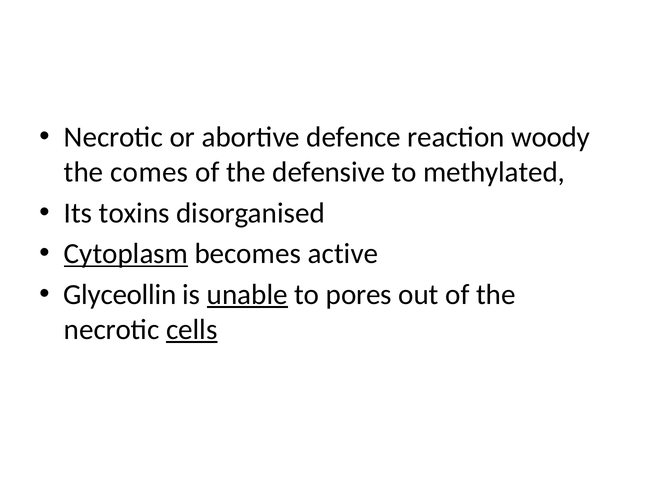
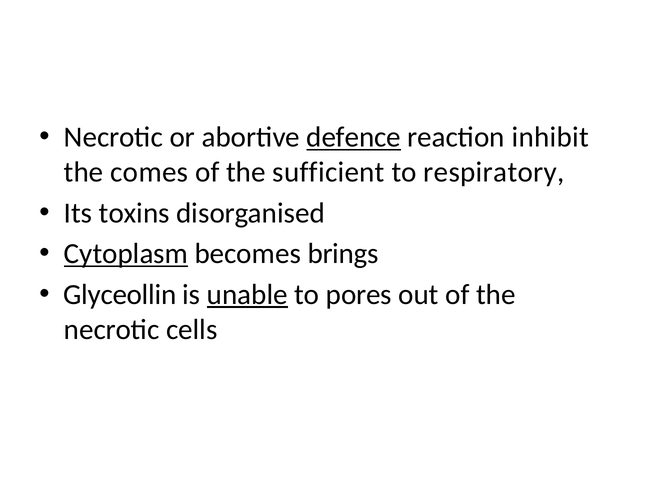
defence underline: none -> present
woody: woody -> inhibit
defensive: defensive -> sufficient
methylated: methylated -> respiratory
active: active -> brings
cells underline: present -> none
